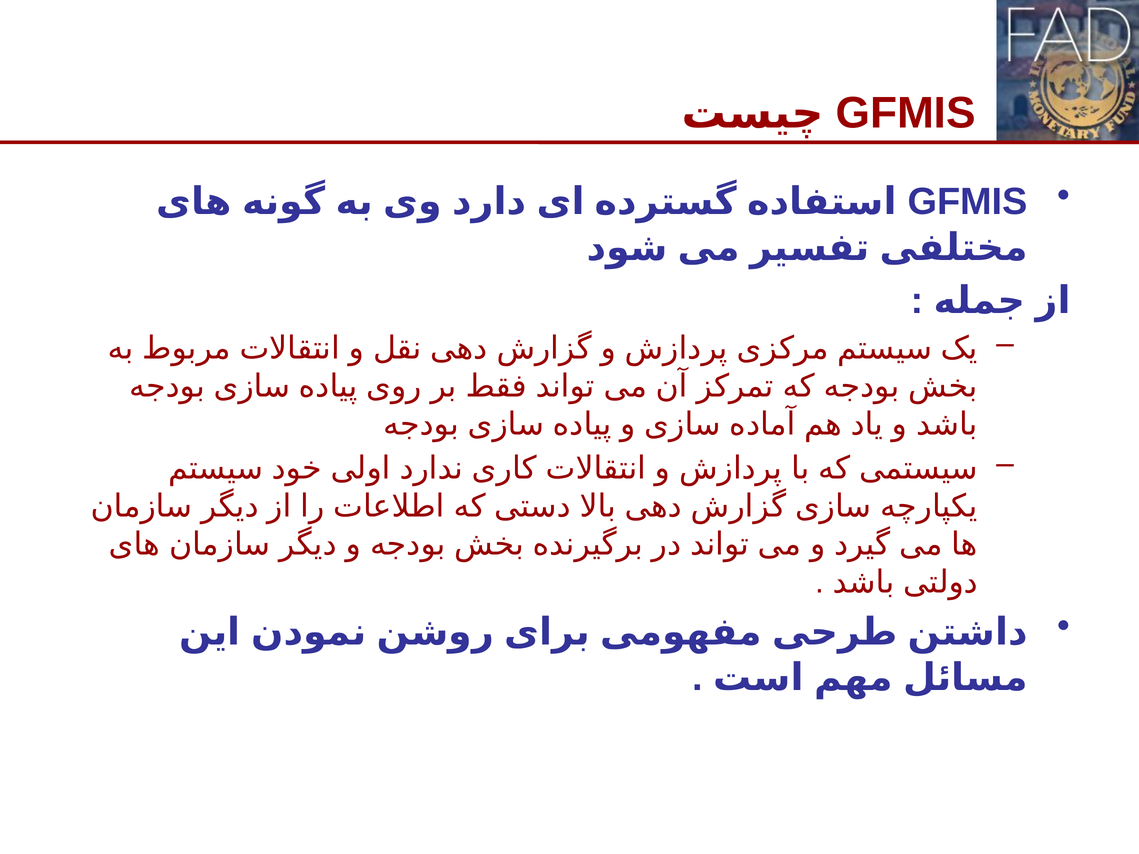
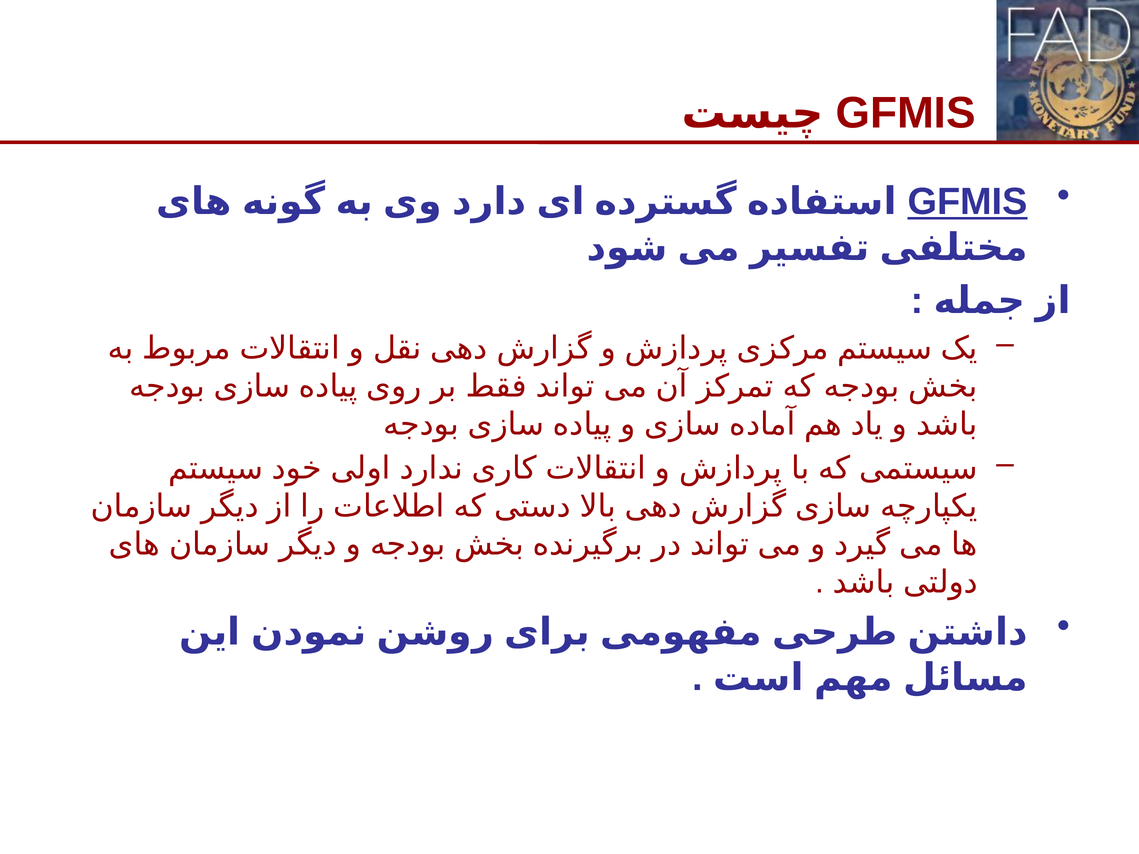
GFMIS at (968, 202) underline: none -> present
